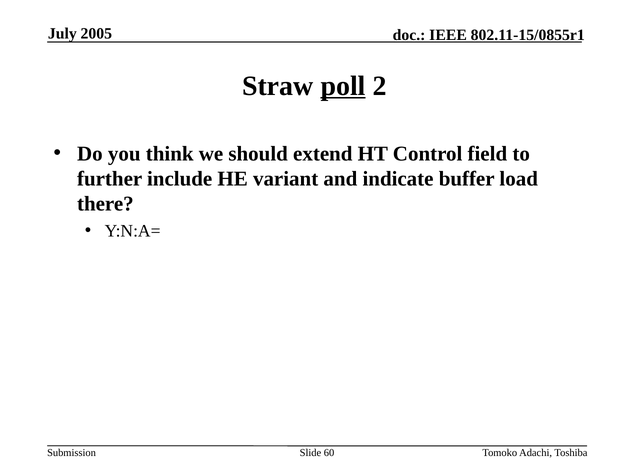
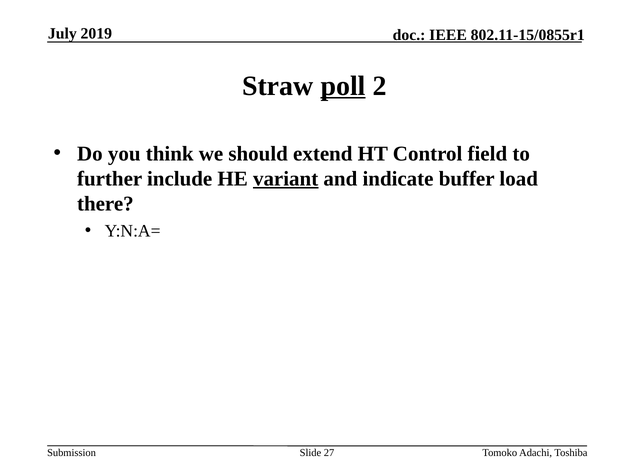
2005: 2005 -> 2019
variant underline: none -> present
60: 60 -> 27
